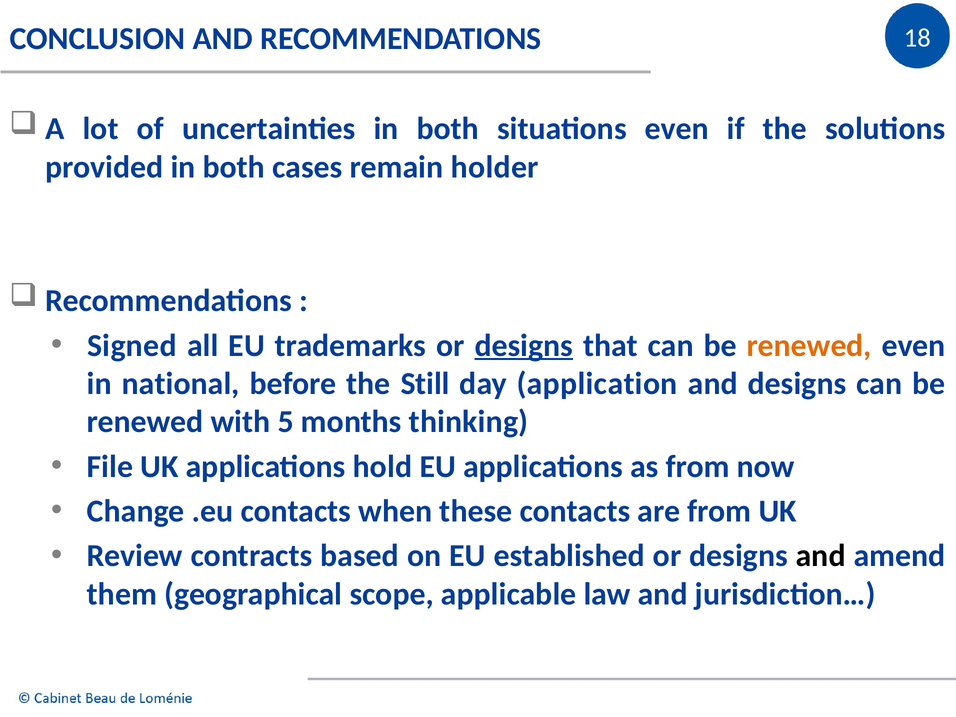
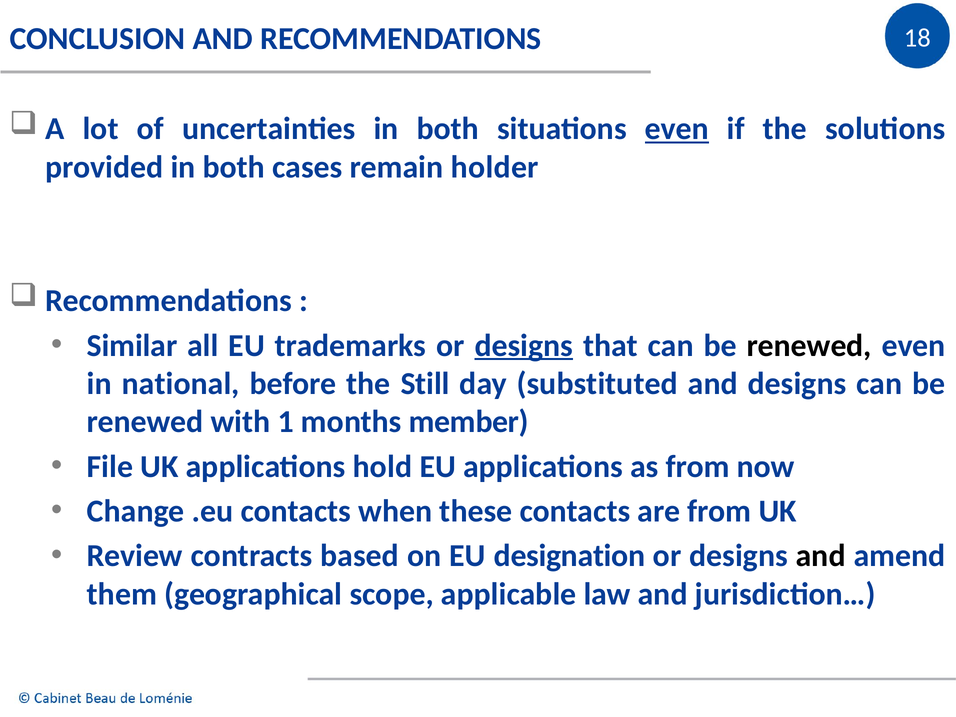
even at (677, 129) underline: none -> present
Signed: Signed -> Similar
renewed at (809, 345) colour: orange -> black
application: application -> substituted
5: 5 -> 1
thinking: thinking -> member
established: established -> designation
